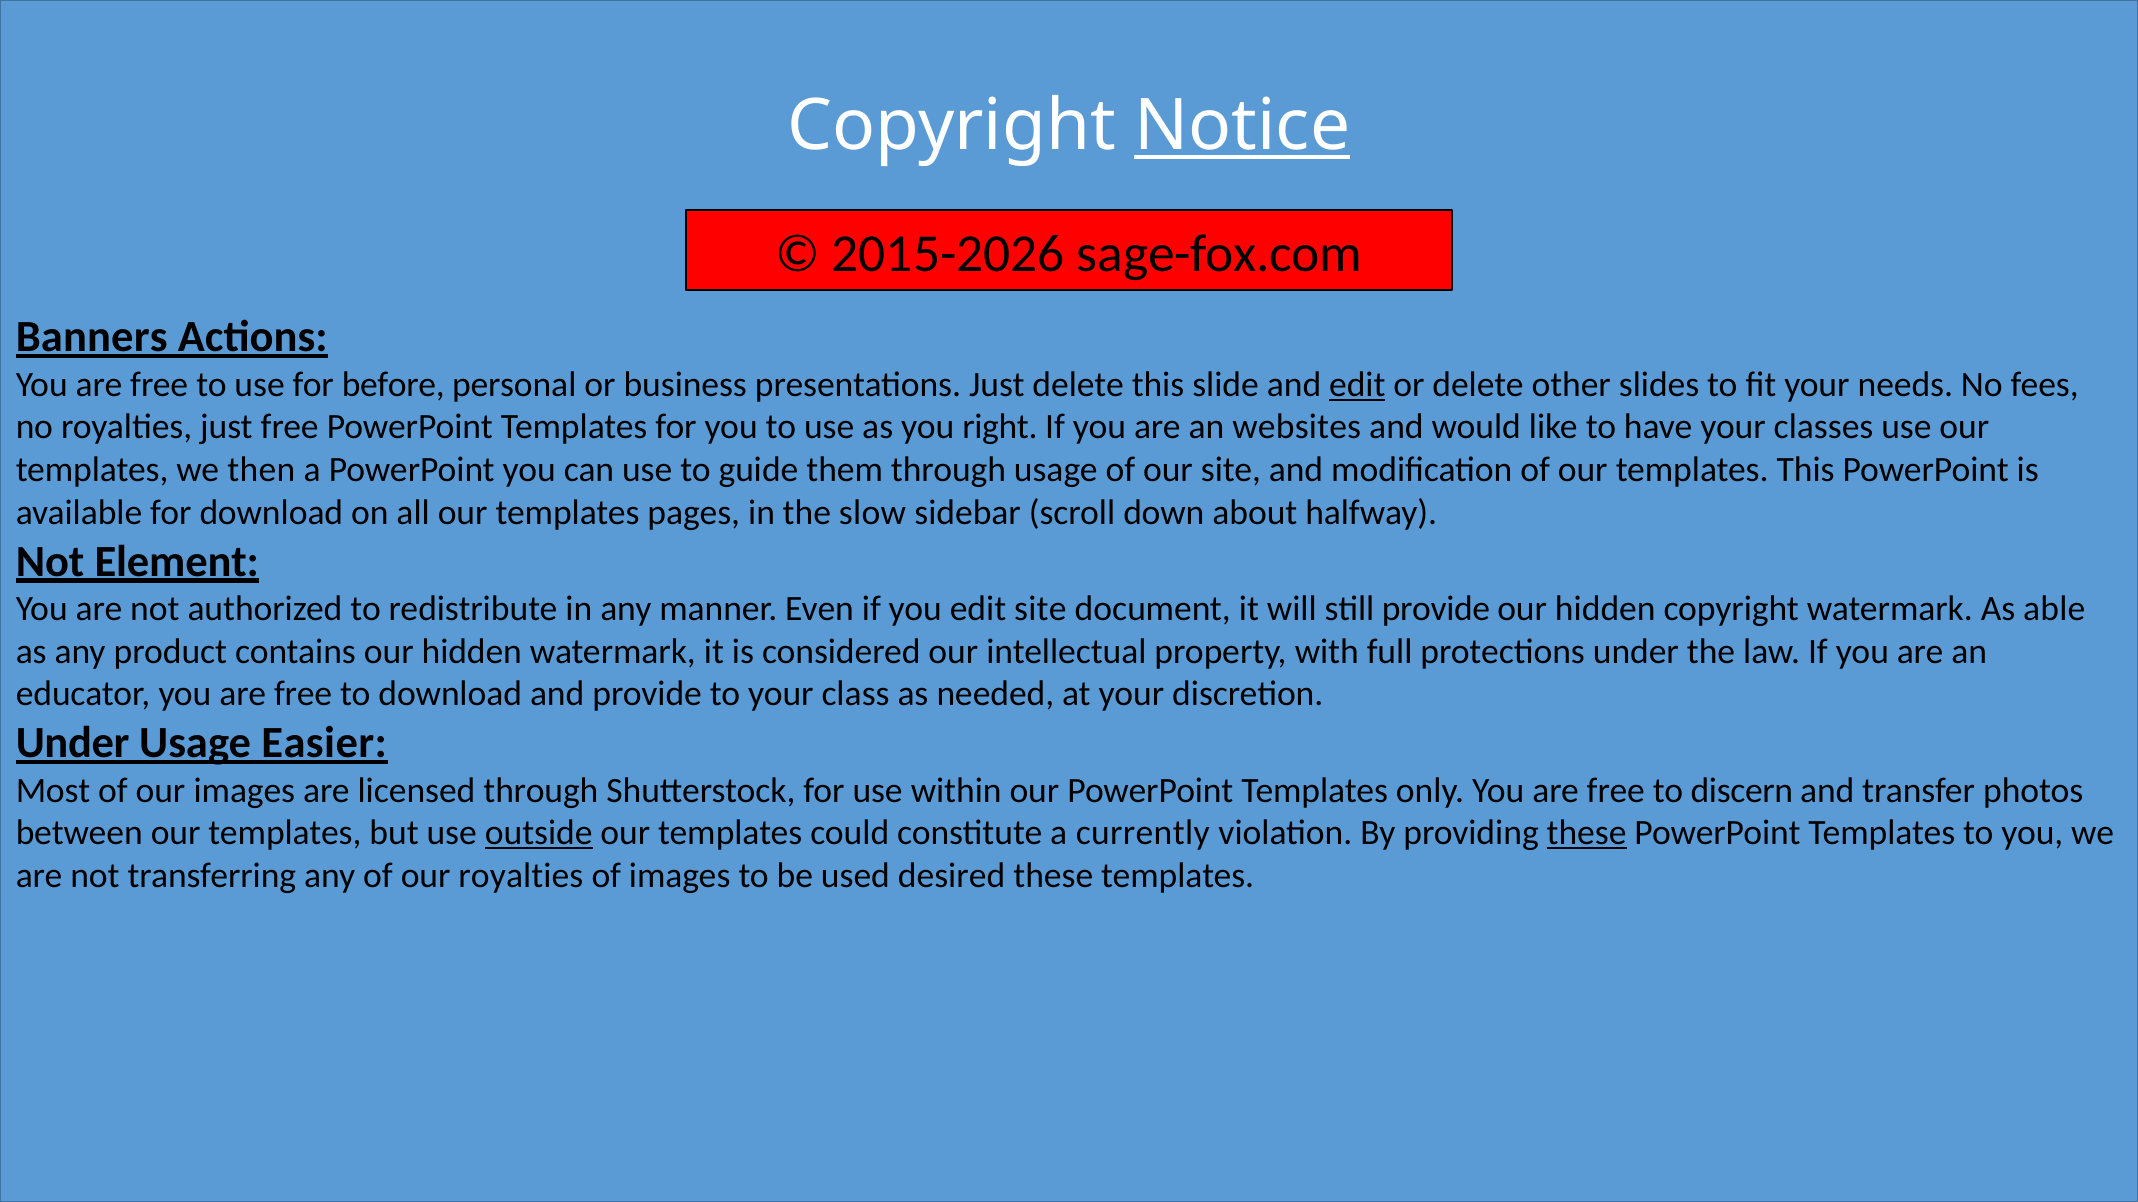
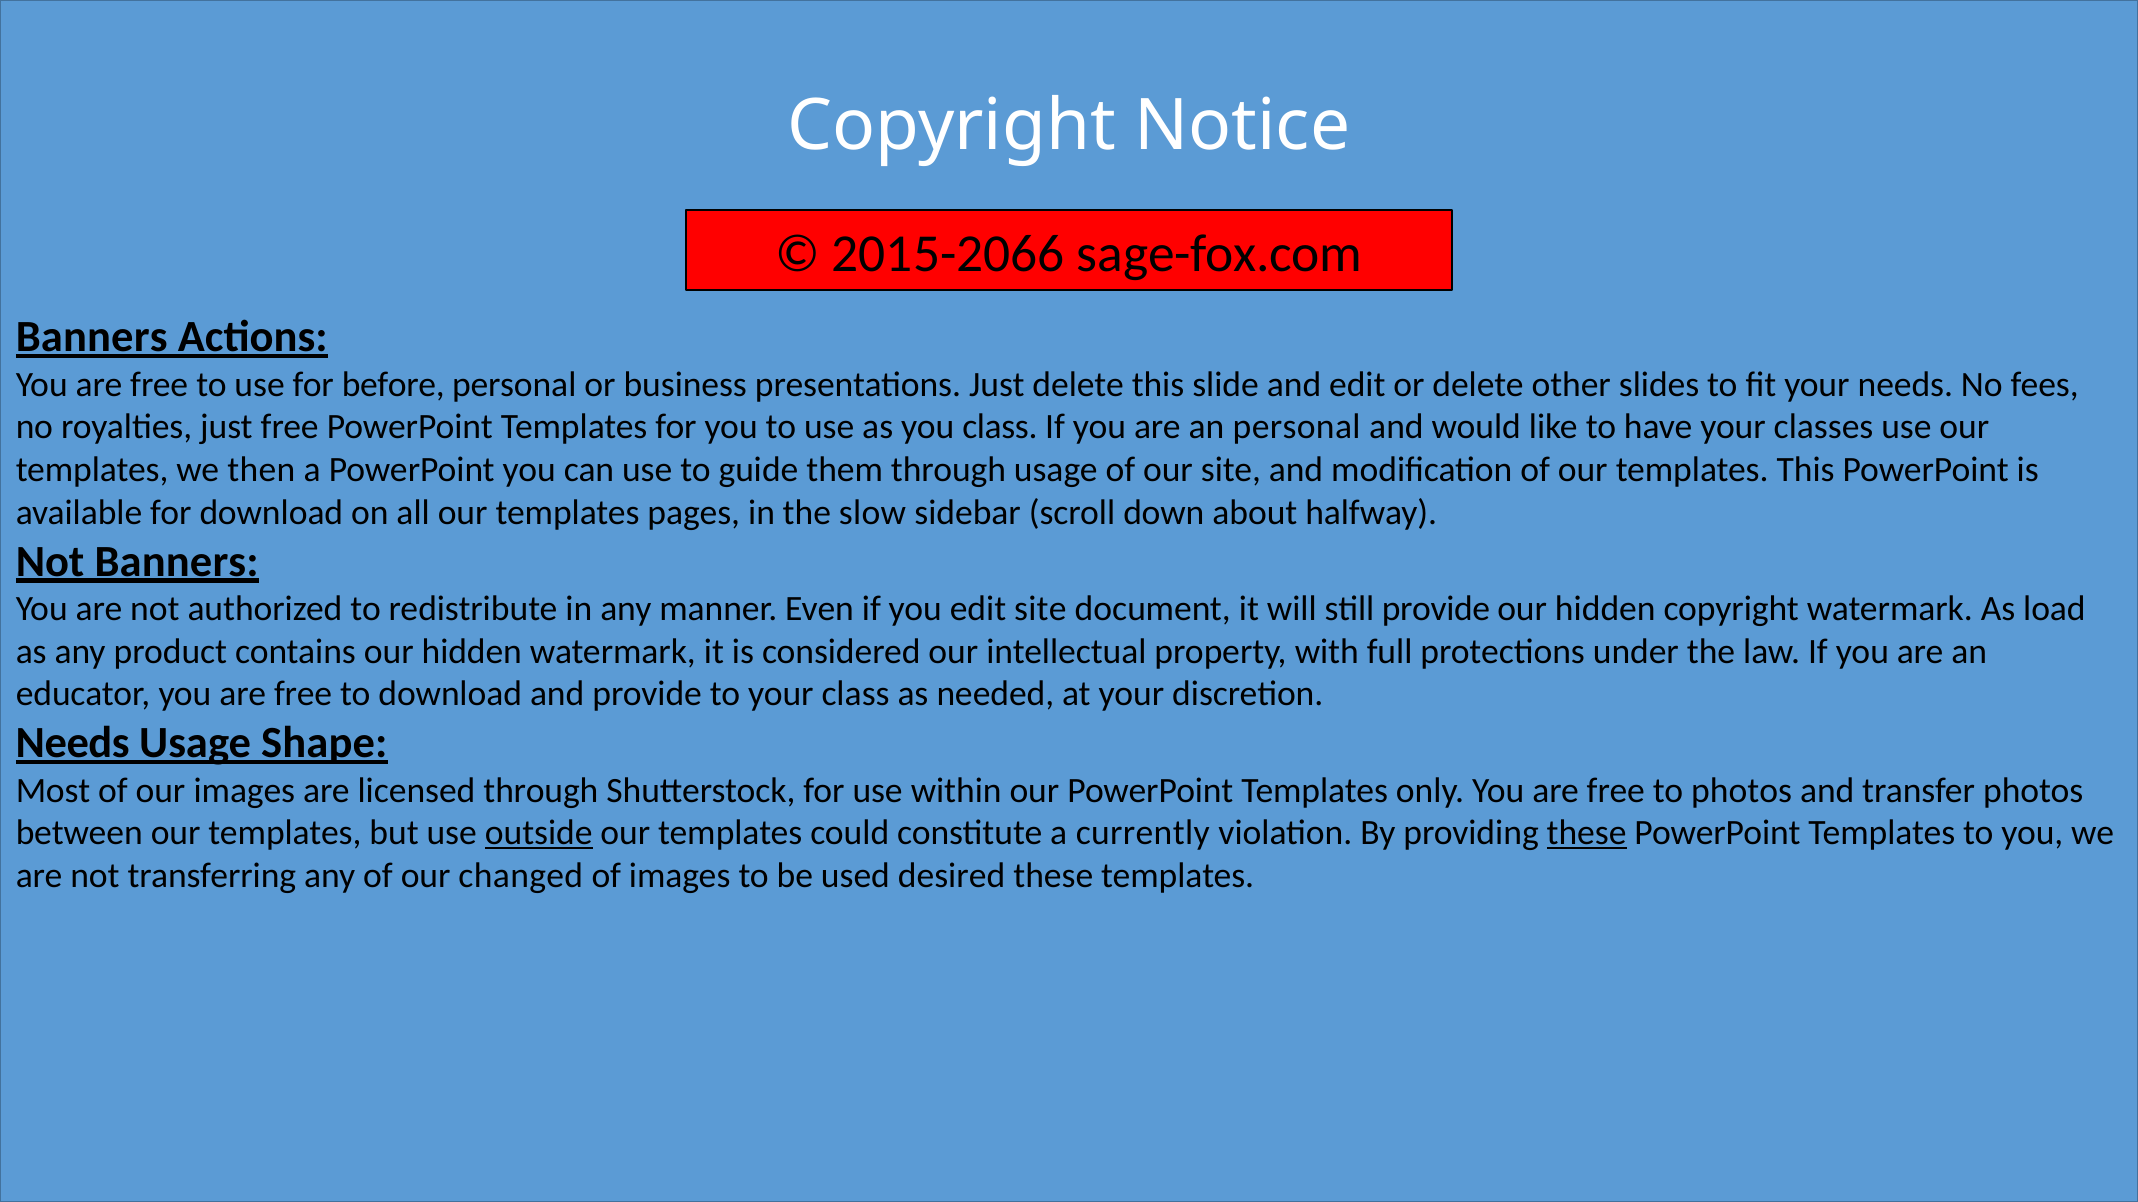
Notice underline: present -> none
2015-2026: 2015-2026 -> 2015-2066
edit at (1357, 385) underline: present -> none
you right: right -> class
an websites: websites -> personal
Not Element: Element -> Banners
able: able -> load
Under at (73, 743): Under -> Needs
Easier: Easier -> Shape
to discern: discern -> photos
our royalties: royalties -> changed
